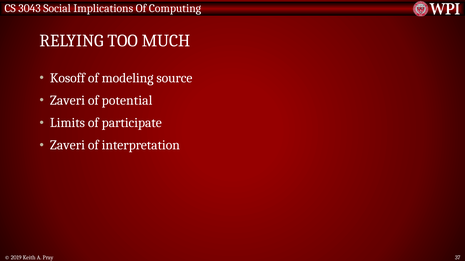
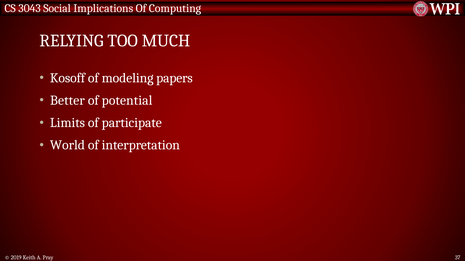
source: source -> papers
Zaveri at (67, 101): Zaveri -> Better
Zaveri at (67, 146): Zaveri -> World
